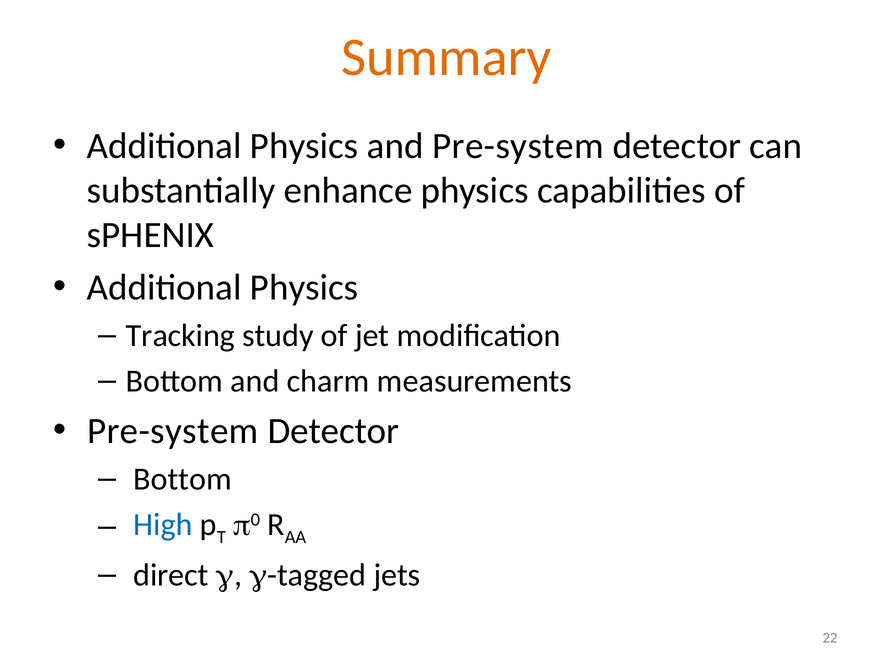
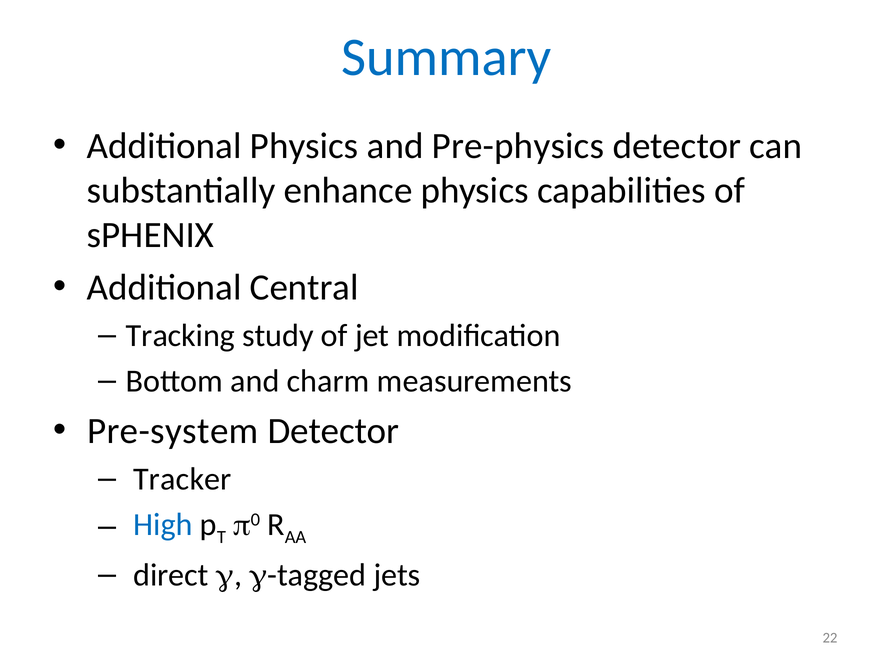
Summary colour: orange -> blue
and Pre-system: Pre-system -> Pre-physics
Physics at (304, 287): Physics -> Central
Bottom at (182, 479): Bottom -> Tracker
